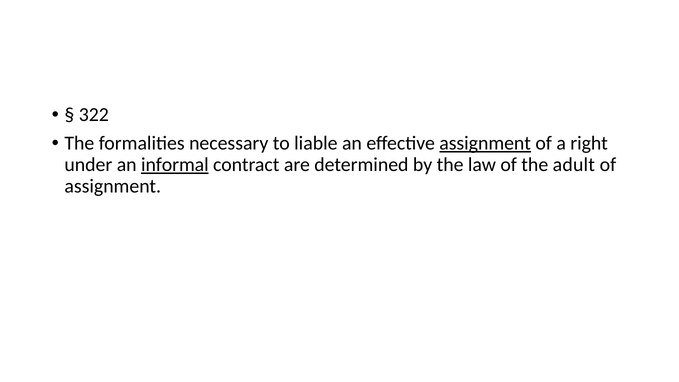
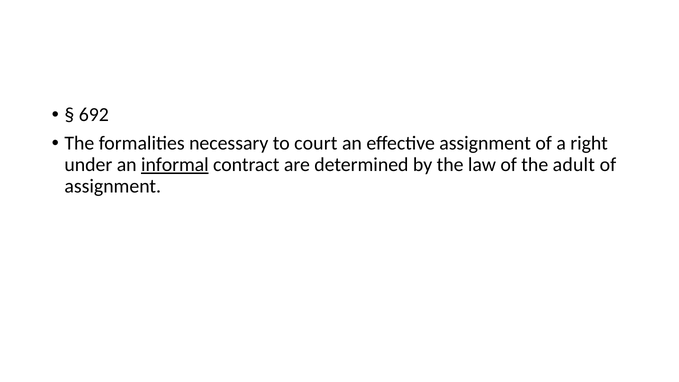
322: 322 -> 692
liable: liable -> court
assignment at (485, 143) underline: present -> none
